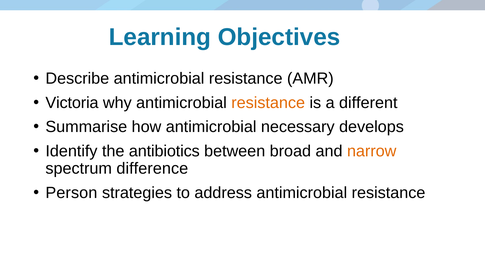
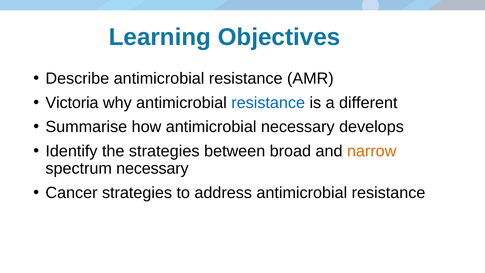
resistance at (268, 103) colour: orange -> blue
the antibiotics: antibiotics -> strategies
spectrum difference: difference -> necessary
Person: Person -> Cancer
